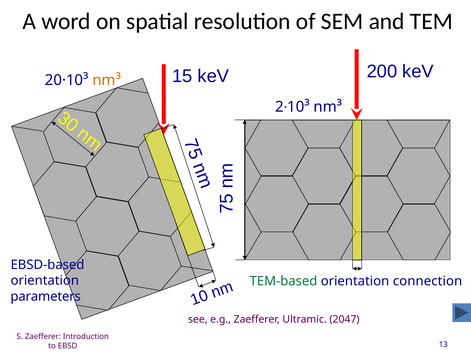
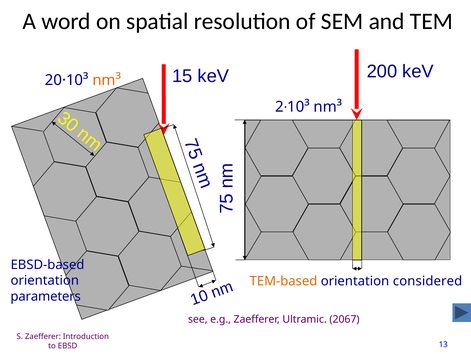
TEM-based colour: green -> orange
connection: connection -> considered
2047: 2047 -> 2067
